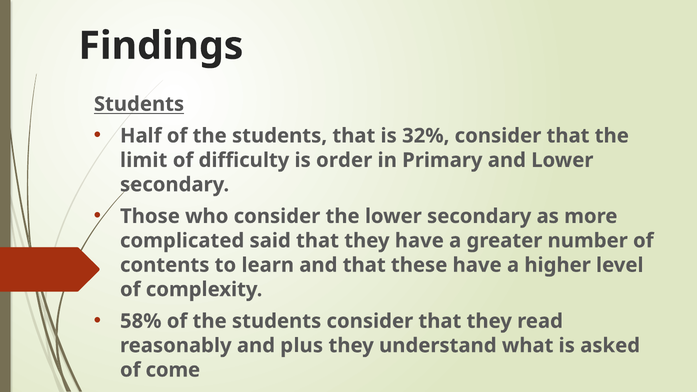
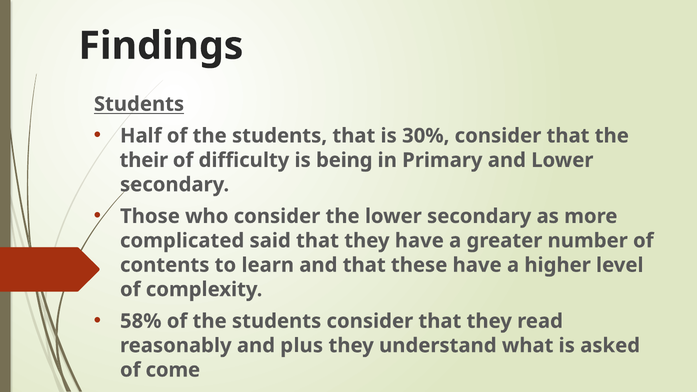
32%: 32% -> 30%
limit: limit -> their
order: order -> being
